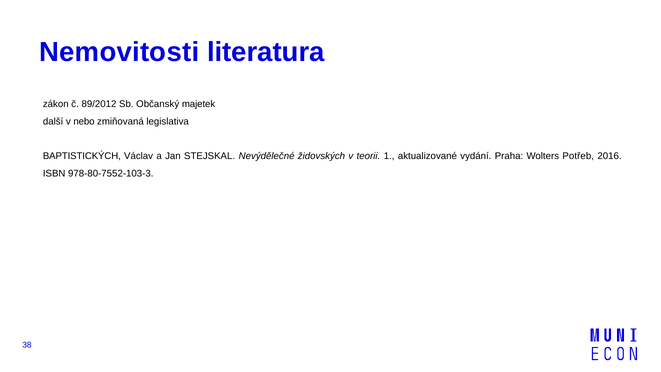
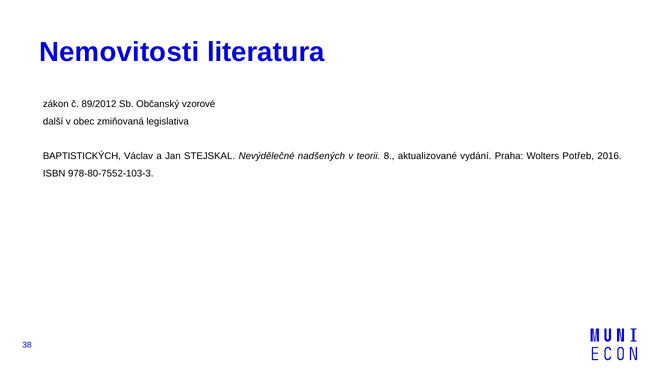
majetek: majetek -> vzorové
nebo: nebo -> obec
židovských: židovských -> nadšených
1: 1 -> 8
